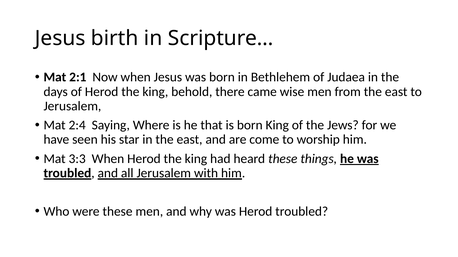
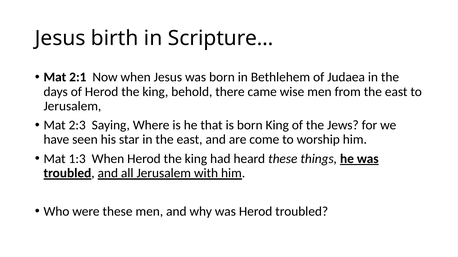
2:4: 2:4 -> 2:3
3:3: 3:3 -> 1:3
